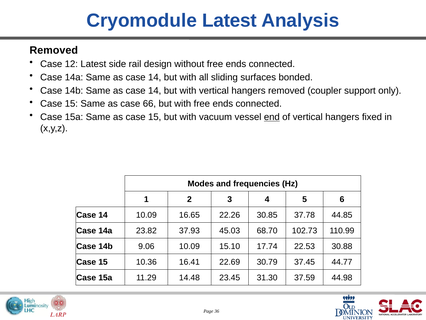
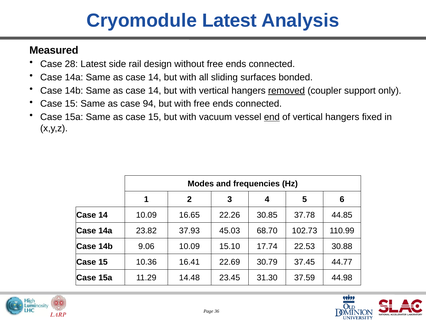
Removed at (54, 50): Removed -> Measured
12: 12 -> 28
removed at (287, 90) underline: none -> present
66: 66 -> 94
